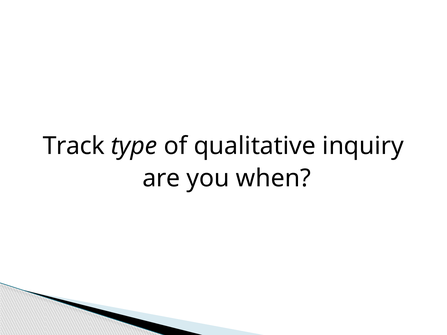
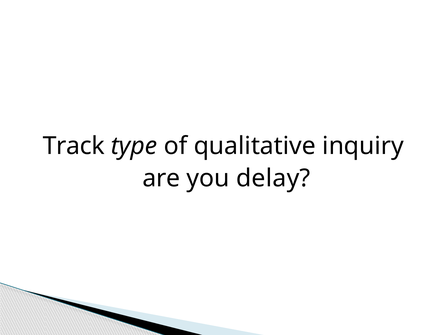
when: when -> delay
